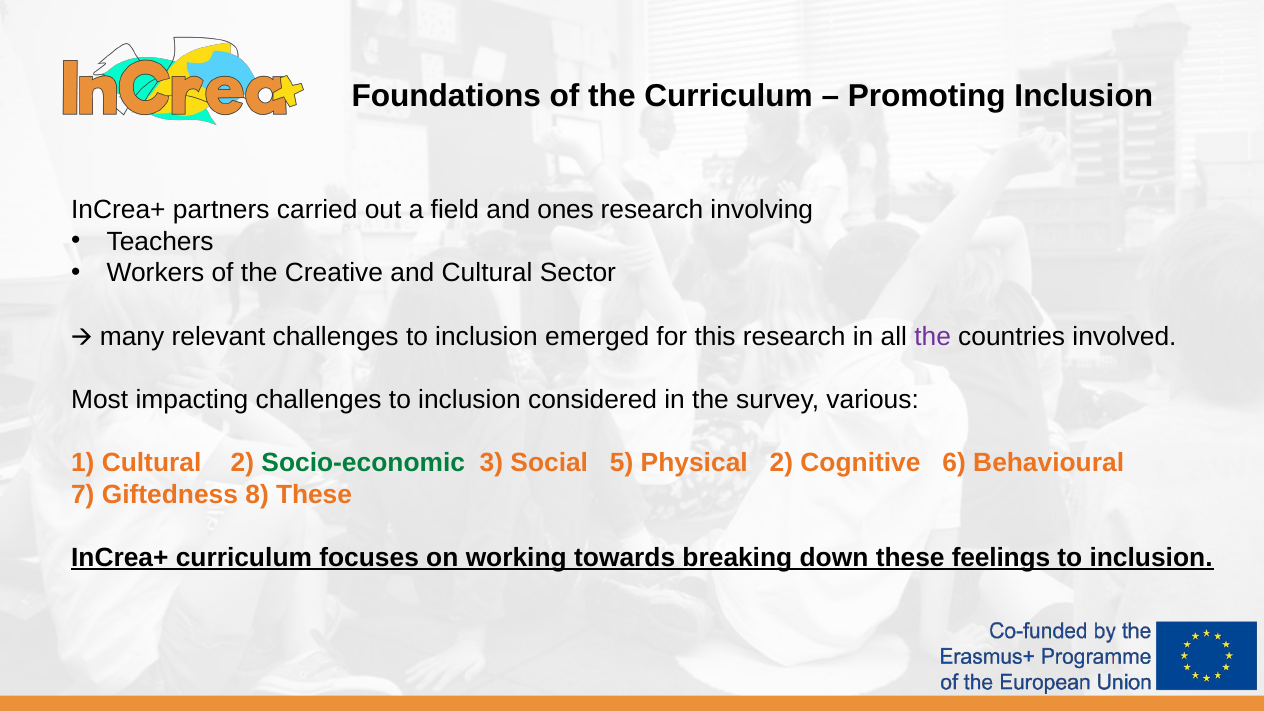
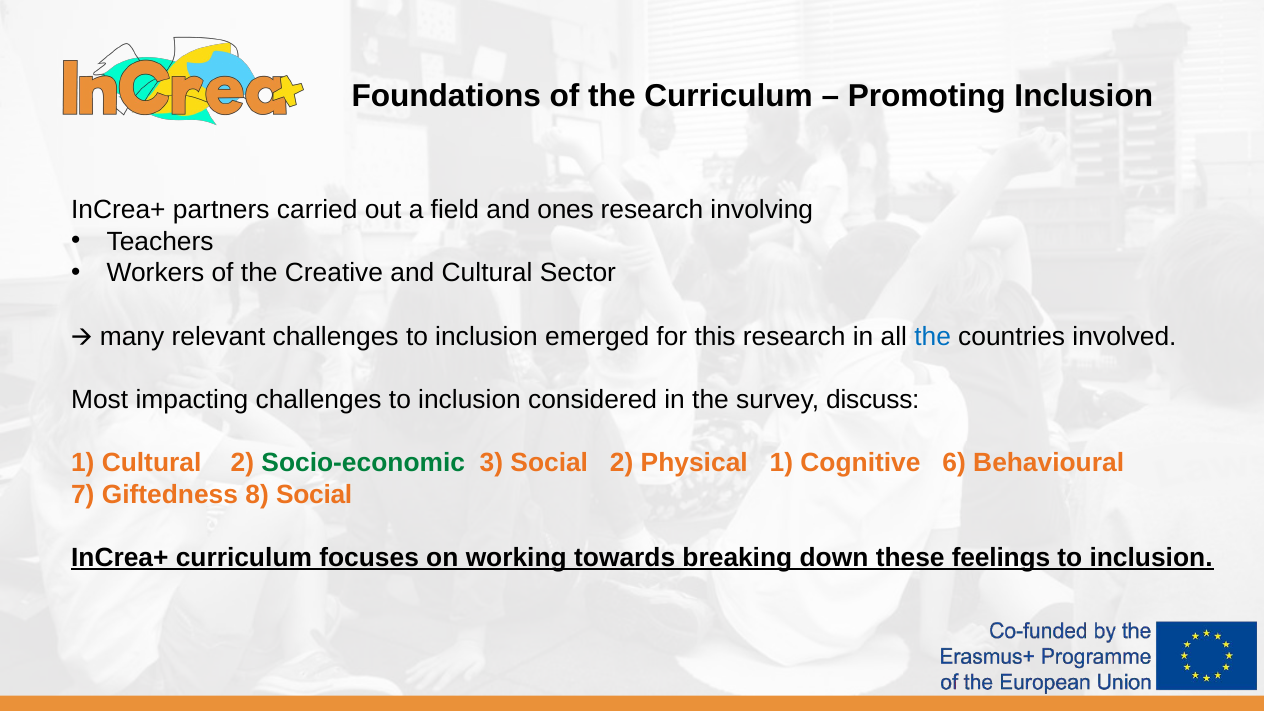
the at (933, 336) colour: purple -> blue
various: various -> discuss
Social 5: 5 -> 2
Physical 2: 2 -> 1
8 These: These -> Social
